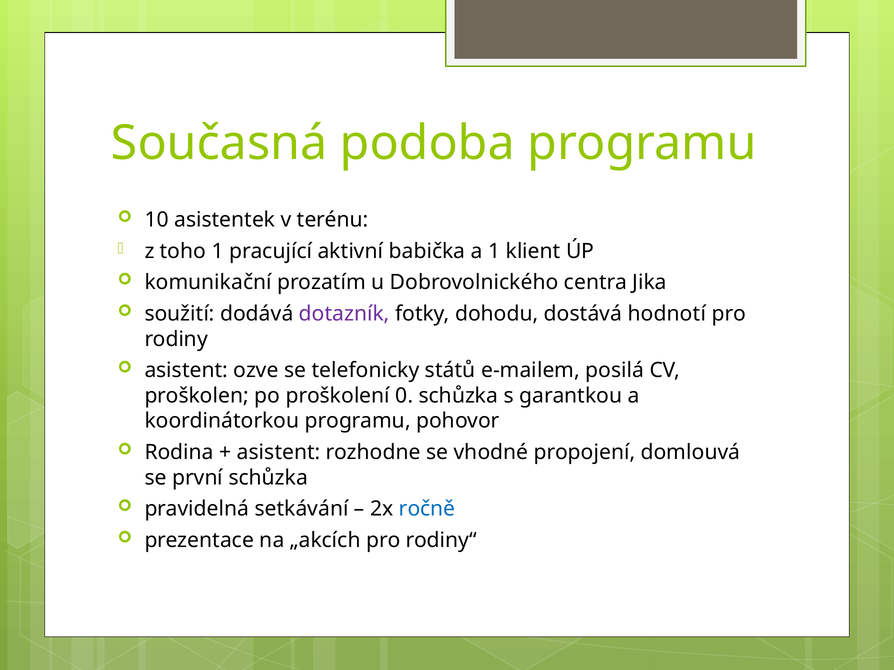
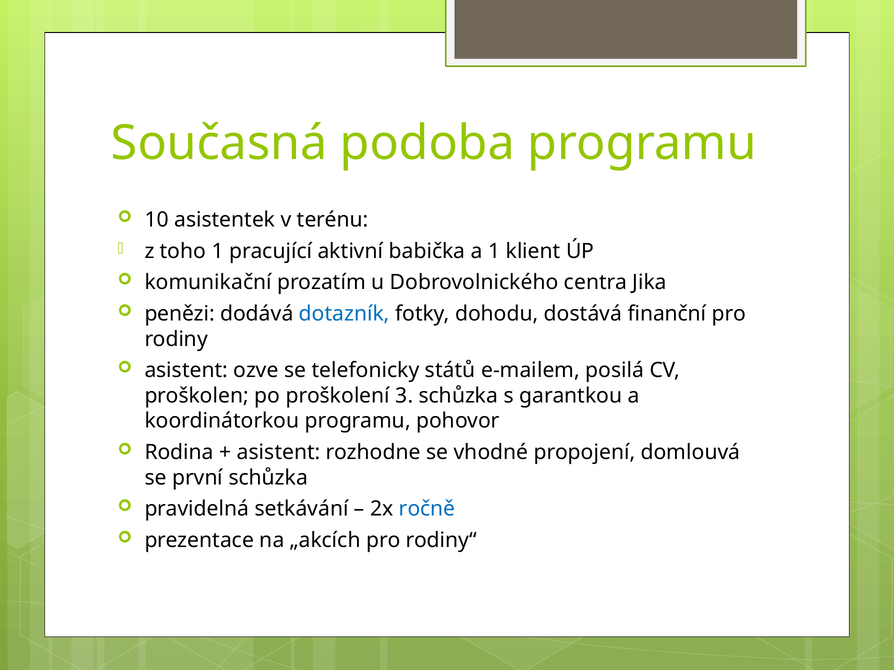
soužití: soužití -> penězi
dotazník colour: purple -> blue
hodnotí: hodnotí -> finanční
0: 0 -> 3
